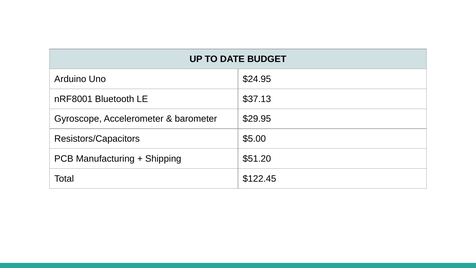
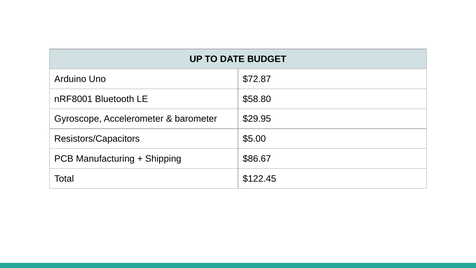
$24.95: $24.95 -> $72.87
$37.13: $37.13 -> $58.80
$51.20: $51.20 -> $86.67
